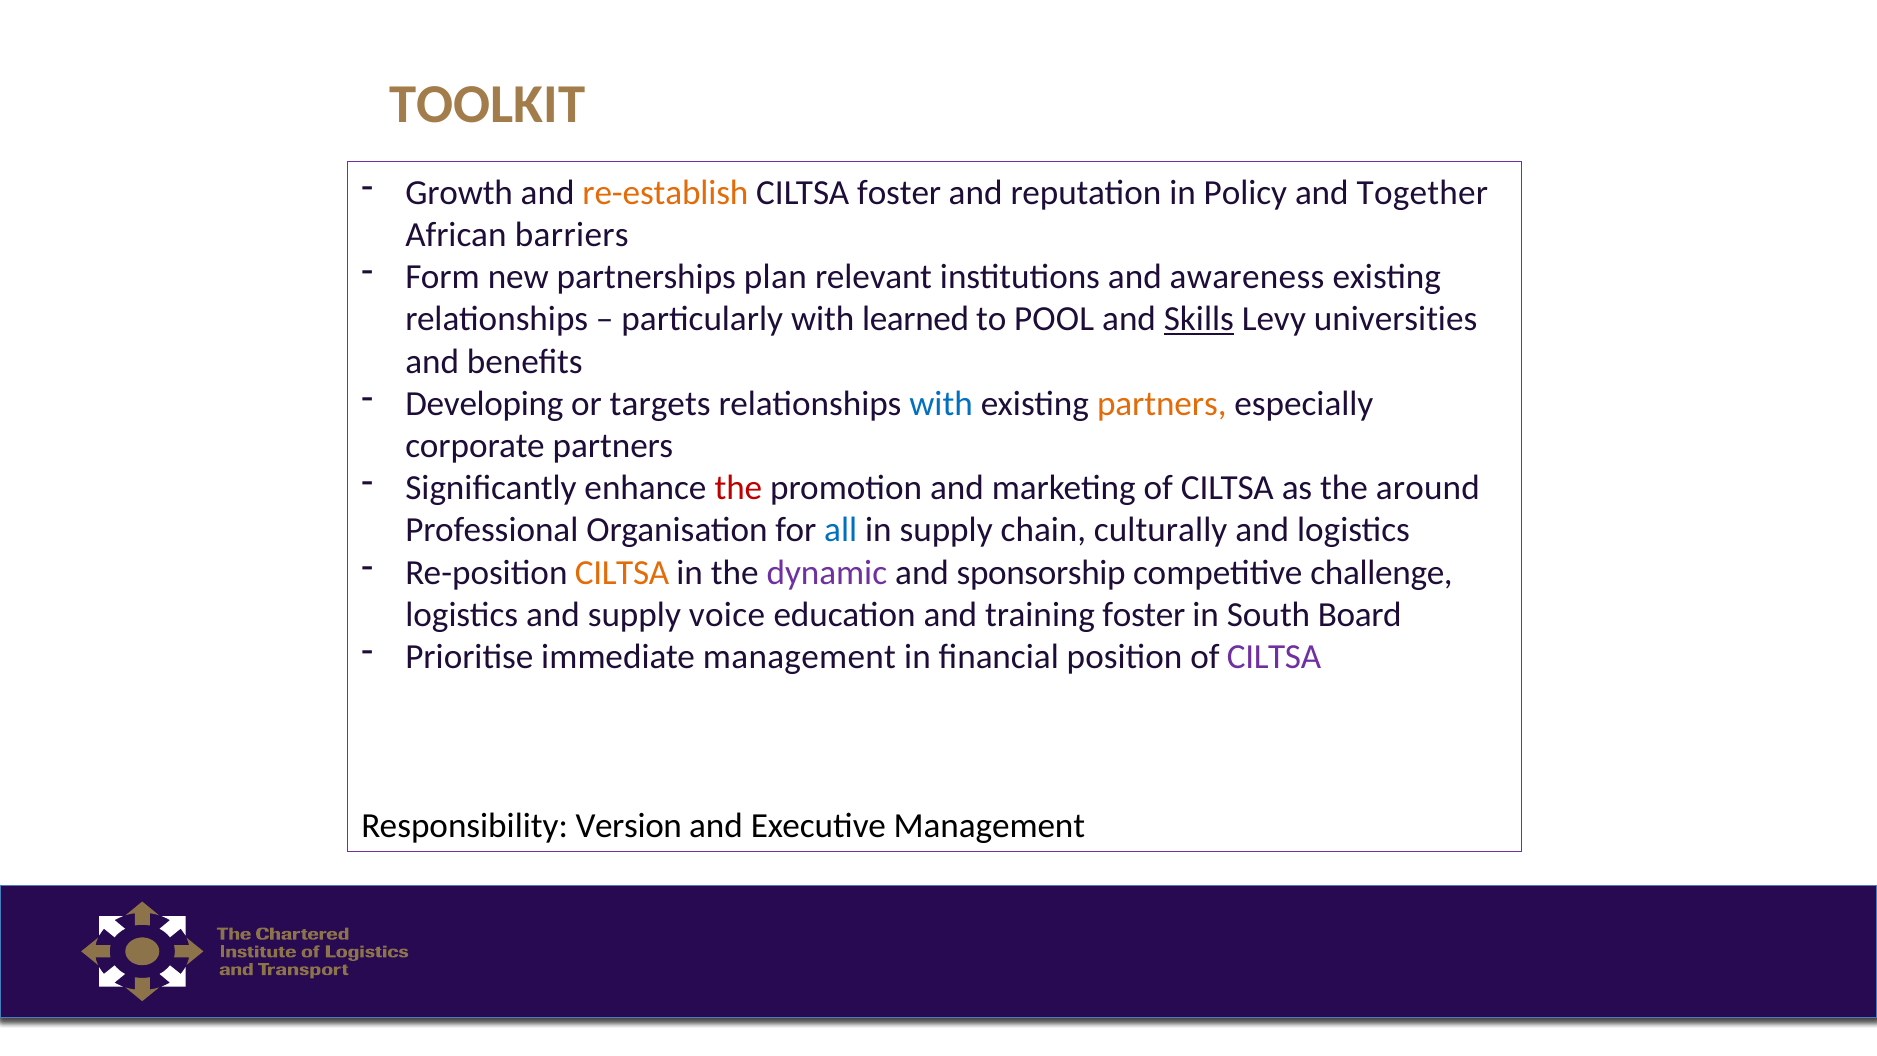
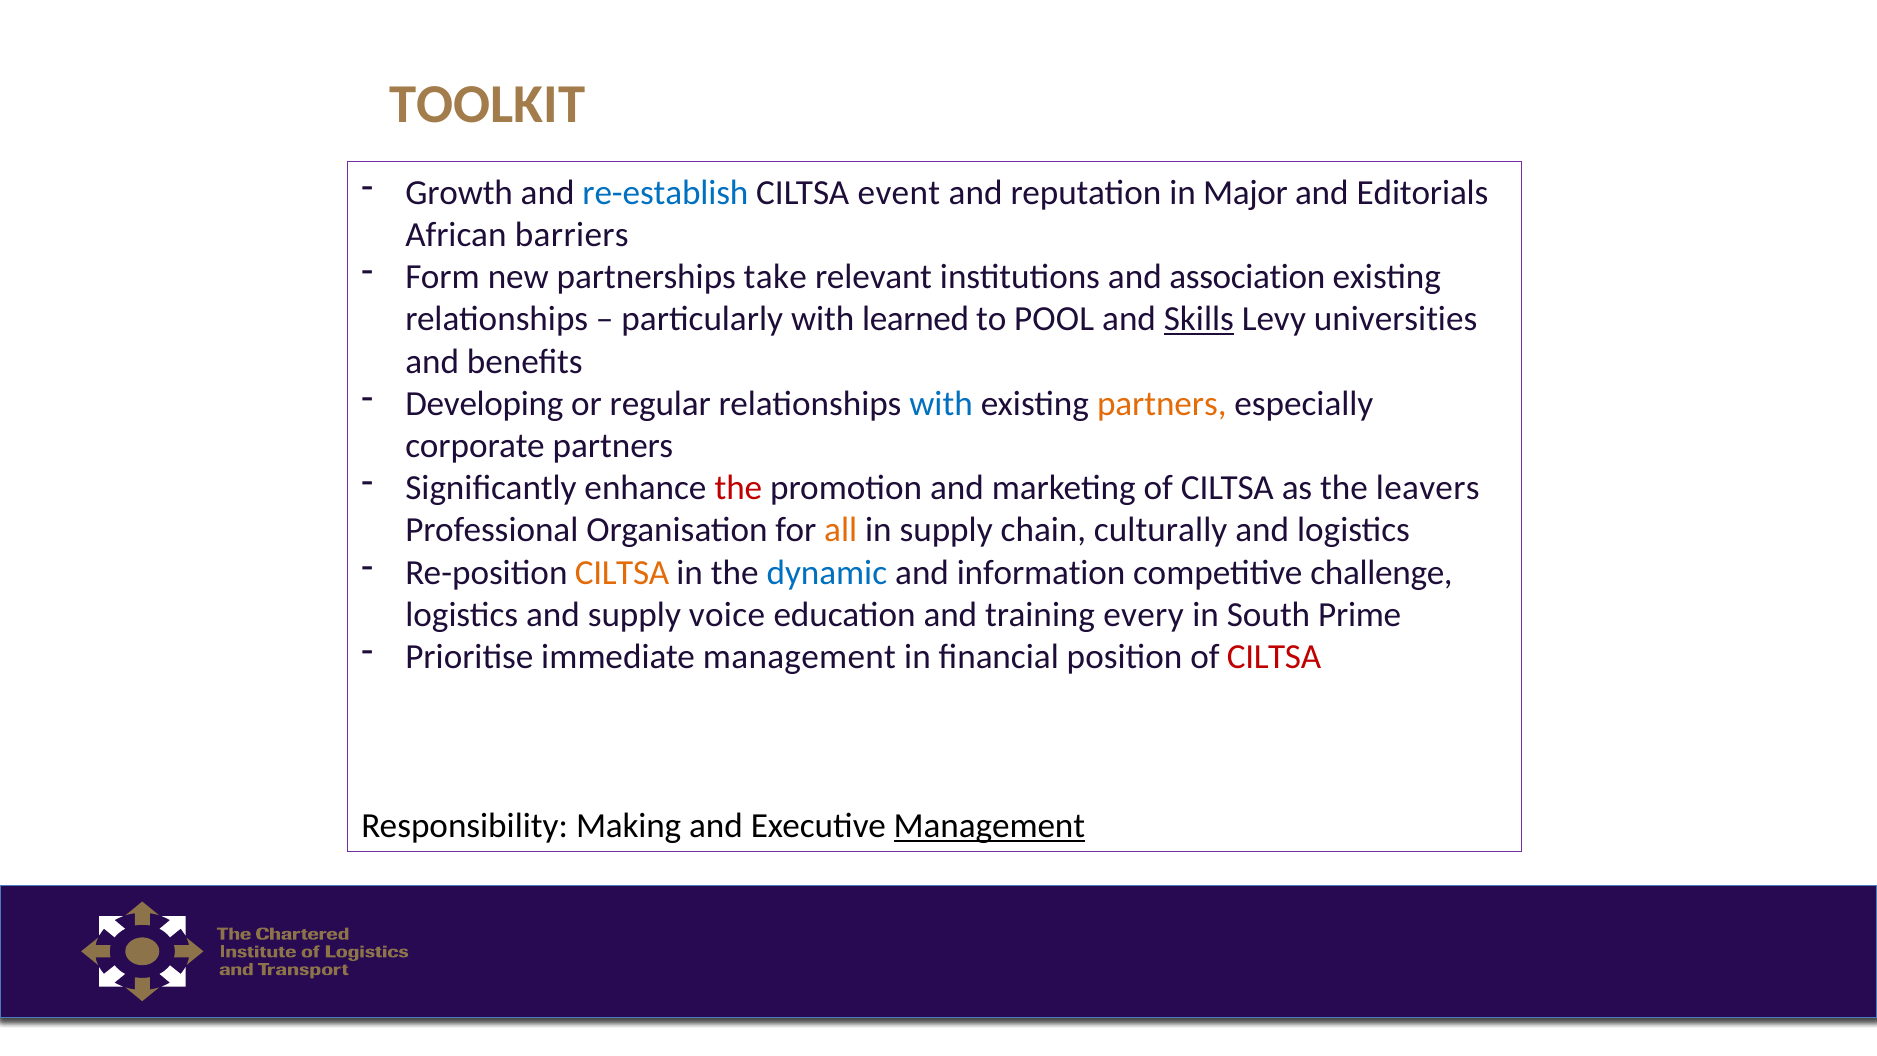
re-establish colour: orange -> blue
CILTSA foster: foster -> event
Policy: Policy -> Major
Together: Together -> Editorials
plan: plan -> take
awareness: awareness -> association
targets: targets -> regular
around: around -> leavers
all colour: blue -> orange
dynamic colour: purple -> blue
sponsorship: sponsorship -> information
training foster: foster -> every
Board: Board -> Prime
CILTSA at (1274, 657) colour: purple -> red
Version: Version -> Making
Management at (989, 826) underline: none -> present
